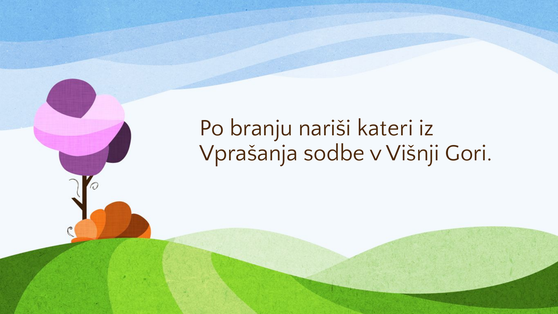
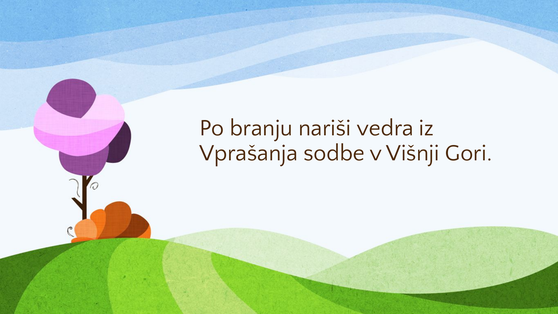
kateri: kateri -> vedra
